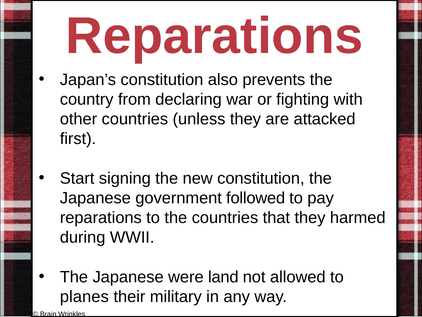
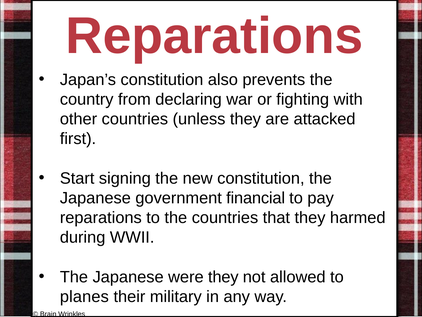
followed: followed -> financial
were land: land -> they
